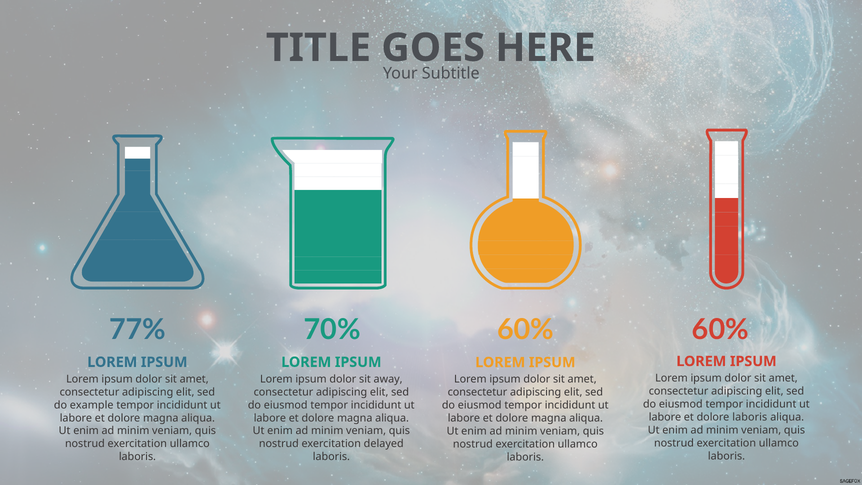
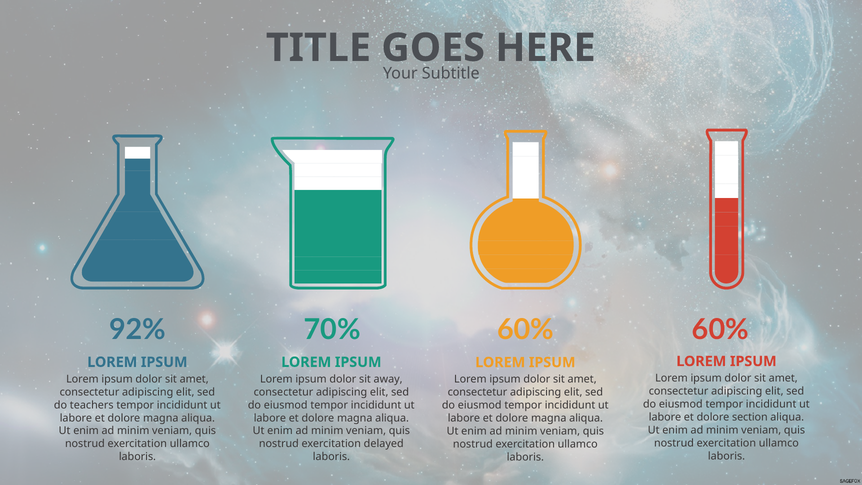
77%: 77% -> 92%
example: example -> teachers
dolore laboris: laboris -> section
